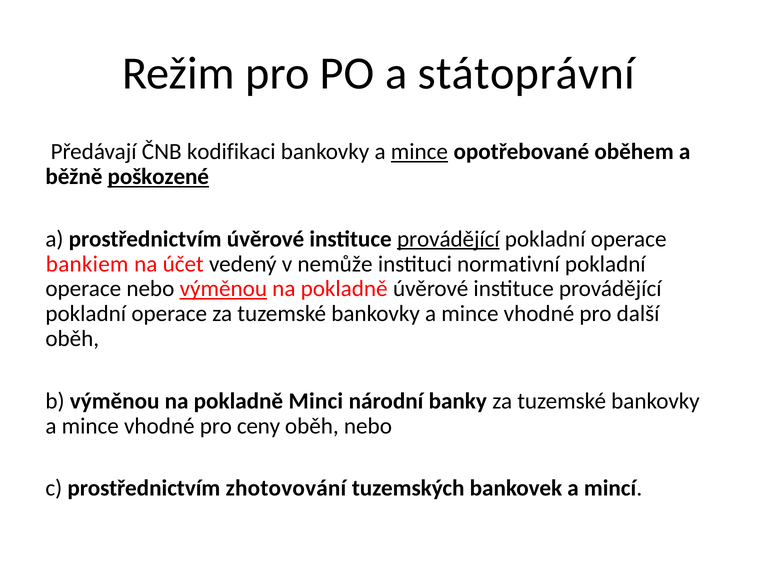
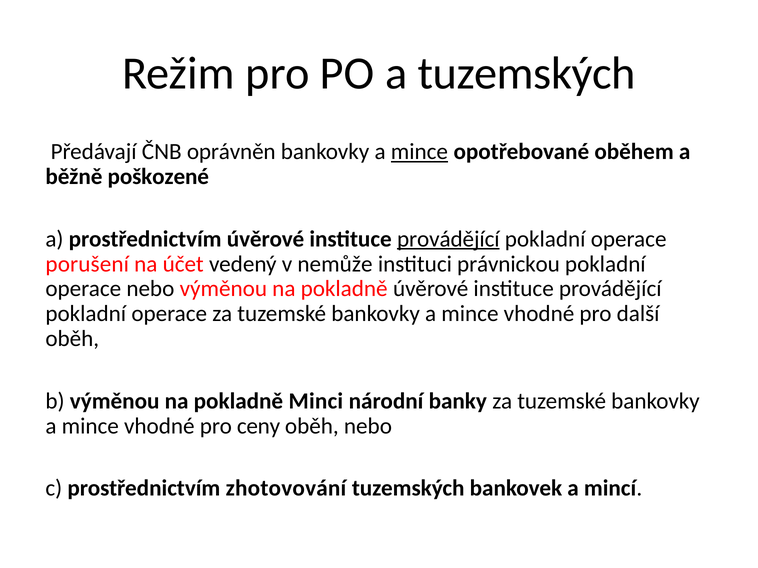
a státoprávní: státoprávní -> tuzemských
kodifikaci: kodifikaci -> oprávněn
poškozené underline: present -> none
bankiem: bankiem -> porušení
normativní: normativní -> právnickou
výměnou at (223, 289) underline: present -> none
